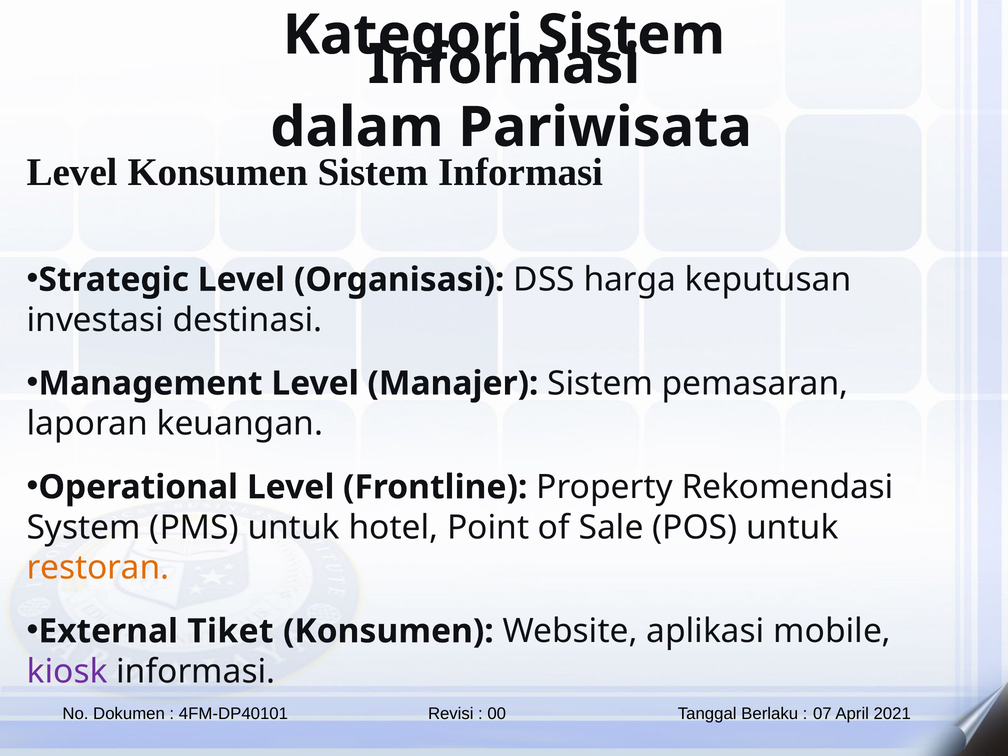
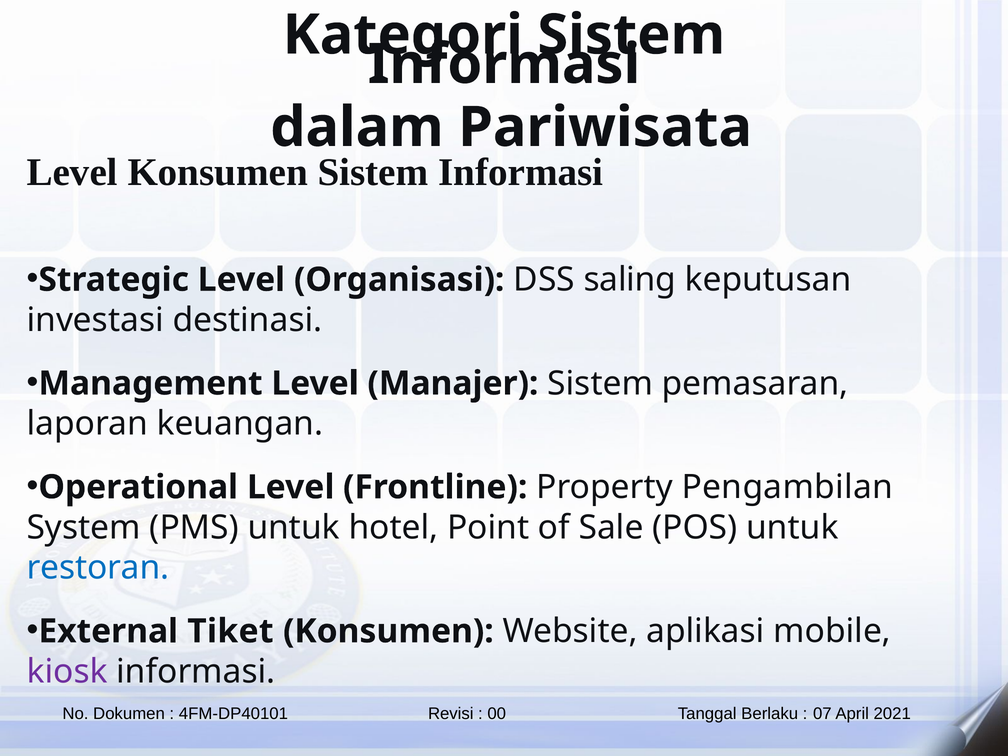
harga: harga -> saling
Rekomendasi: Rekomendasi -> Pengambilan
restoran colour: orange -> blue
